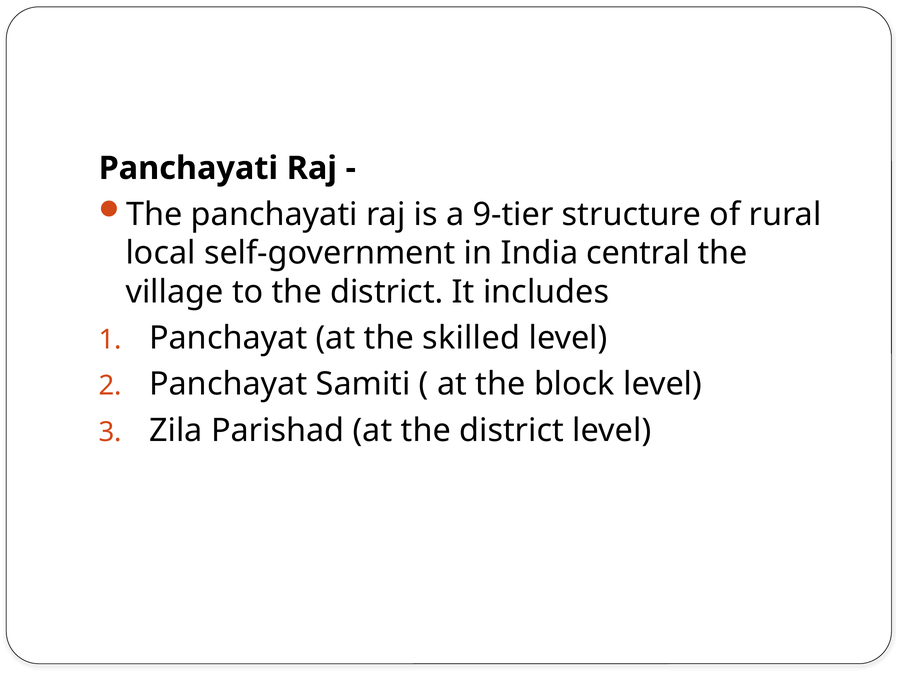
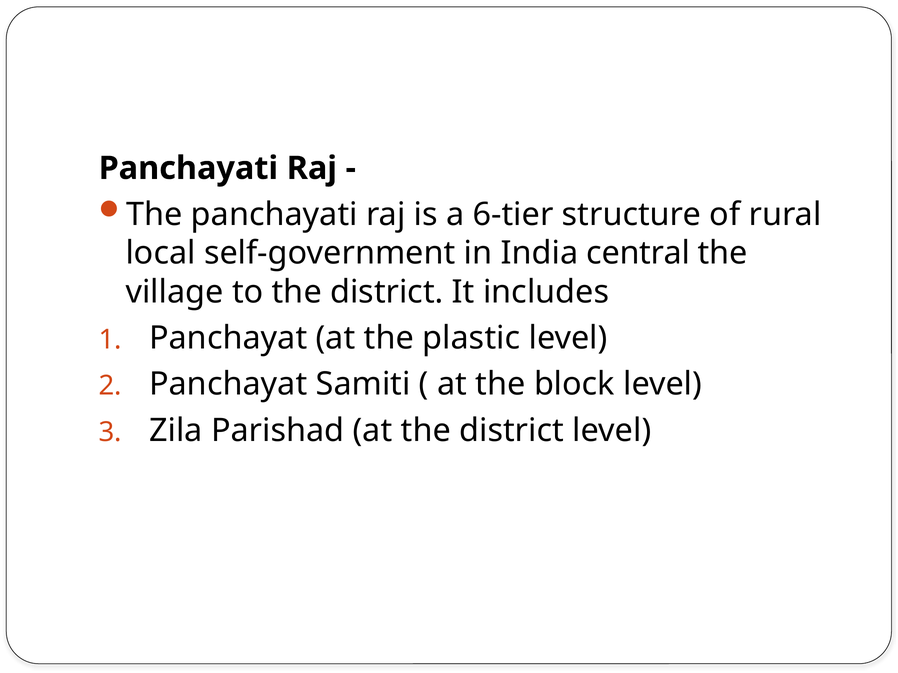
9-tier: 9-tier -> 6-tier
skilled: skilled -> plastic
